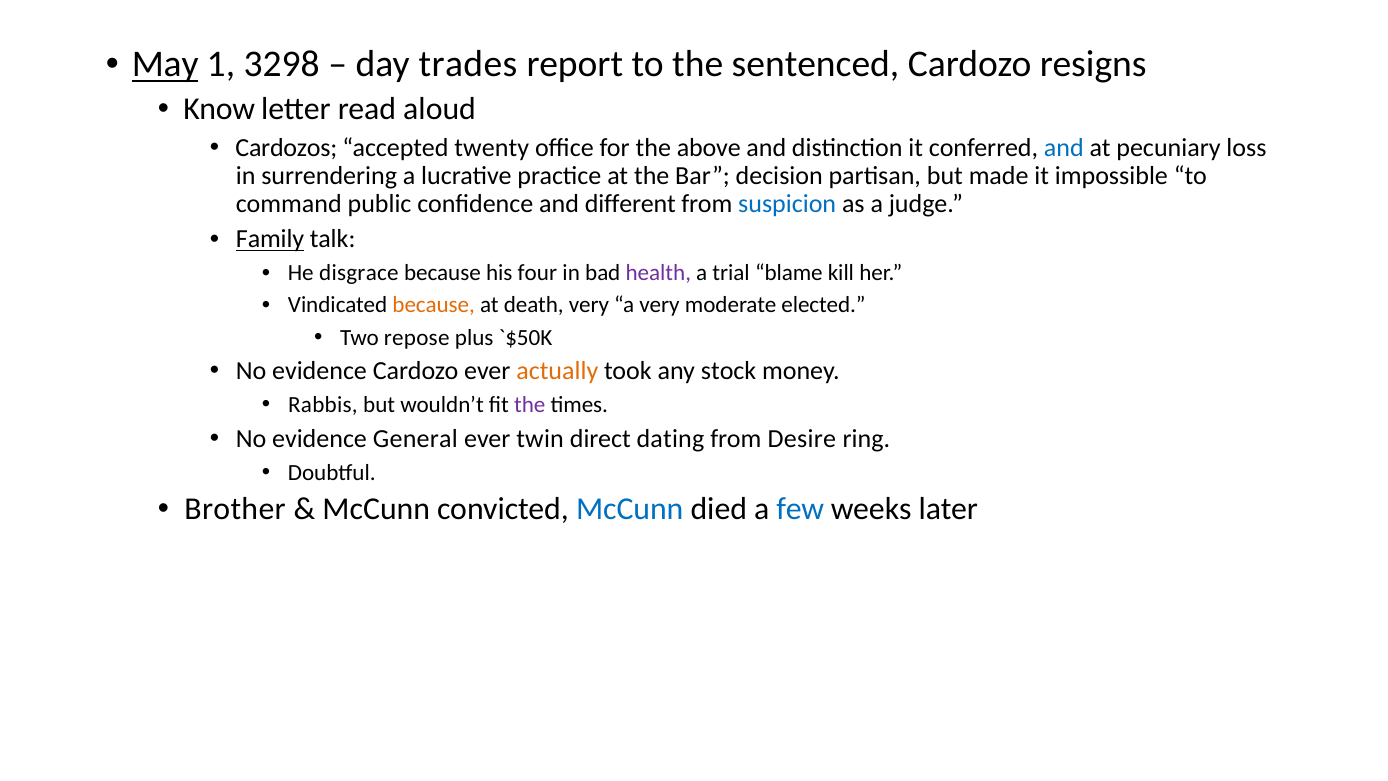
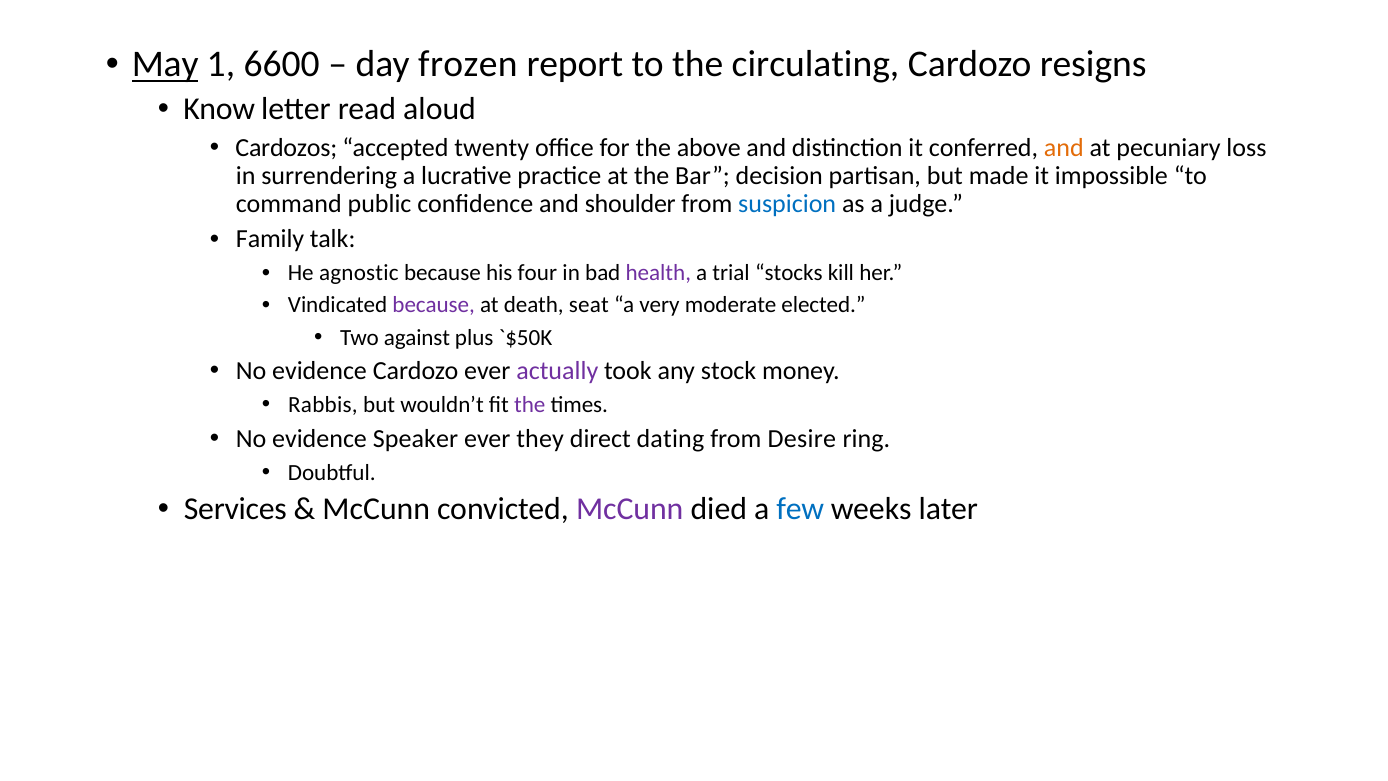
3298: 3298 -> 6600
trades: trades -> frozen
sentenced: sentenced -> circulating
and at (1064, 148) colour: blue -> orange
different: different -> shoulder
Family underline: present -> none
disgrace: disgrace -> agnostic
blame: blame -> stocks
because at (434, 305) colour: orange -> purple
death very: very -> seat
repose: repose -> against
actually colour: orange -> purple
General: General -> Speaker
twin: twin -> they
Brother: Brother -> Services
McCunn at (630, 509) colour: blue -> purple
